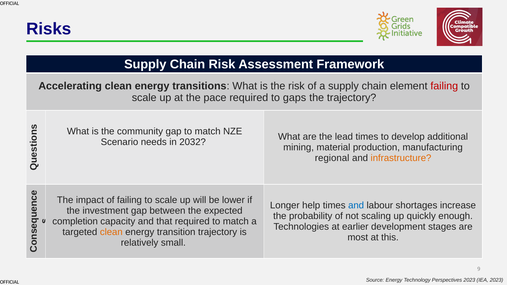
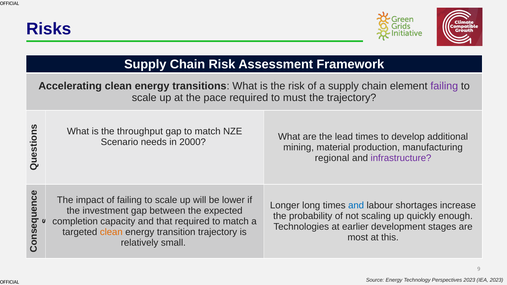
failing at (444, 86) colour: red -> purple
gaps: gaps -> must
community: community -> throughput
2032: 2032 -> 2000
infrastructure colour: orange -> purple
help: help -> long
